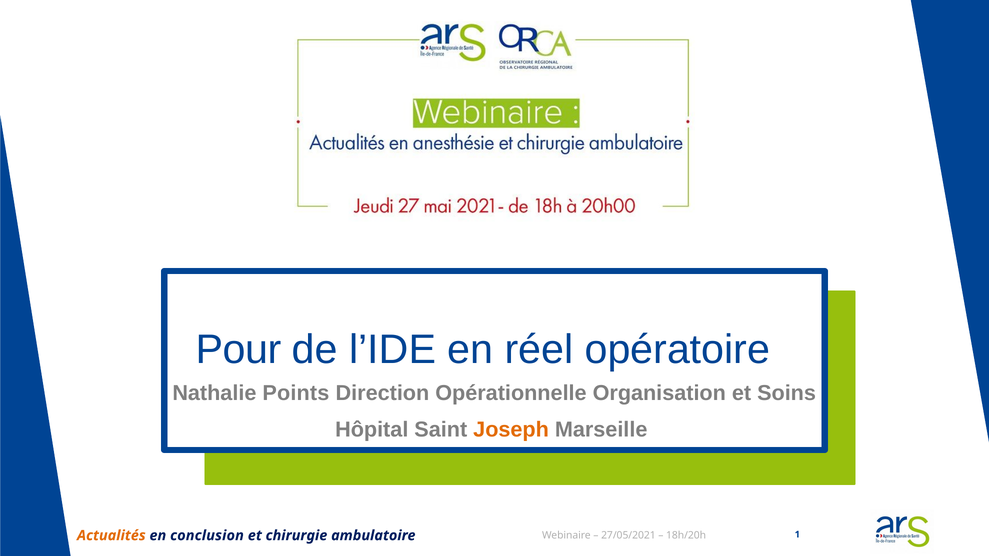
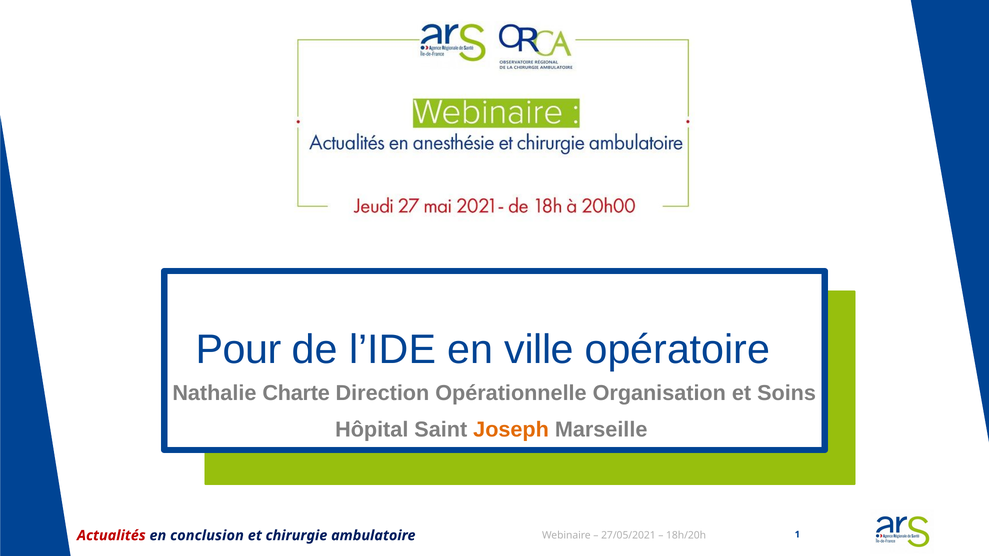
réel: réel -> ville
Points: Points -> Charte
Actualités colour: orange -> red
